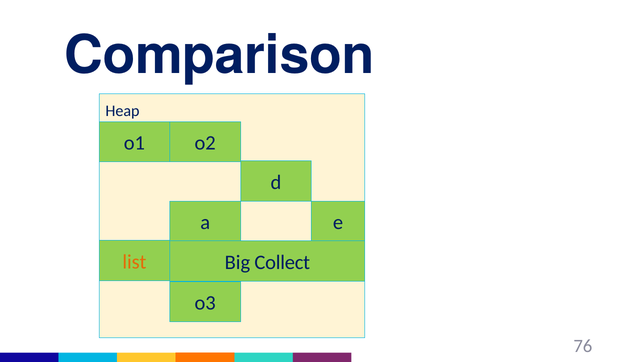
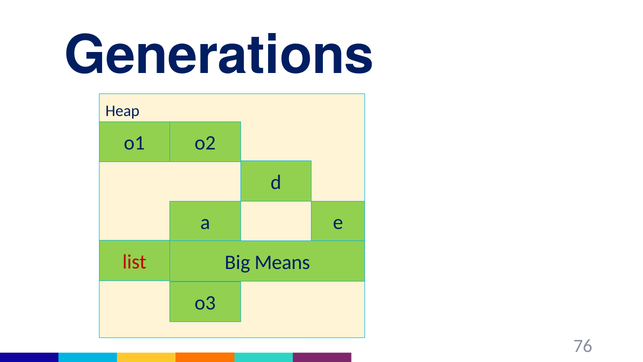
Comparison: Comparison -> Generations
list colour: orange -> red
Collect: Collect -> Means
